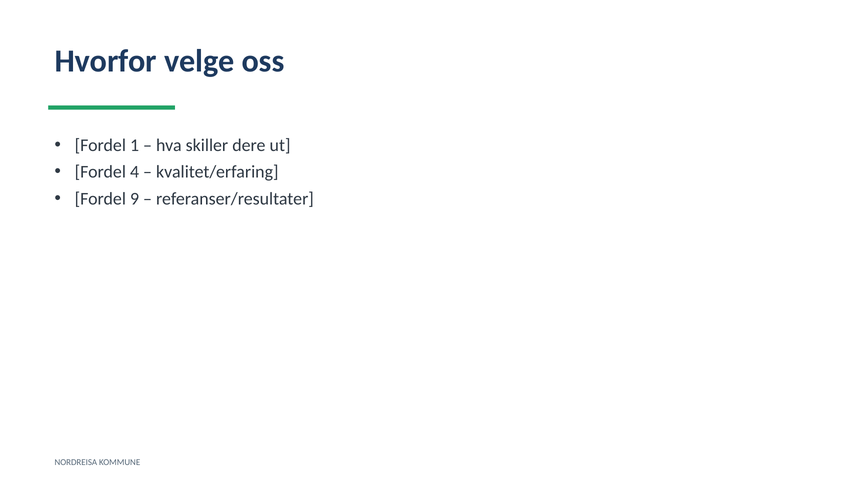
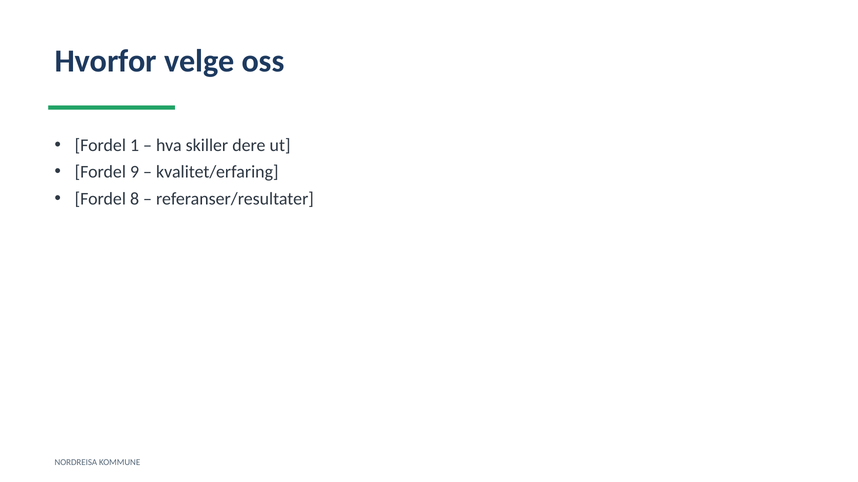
4: 4 -> 9
9: 9 -> 8
